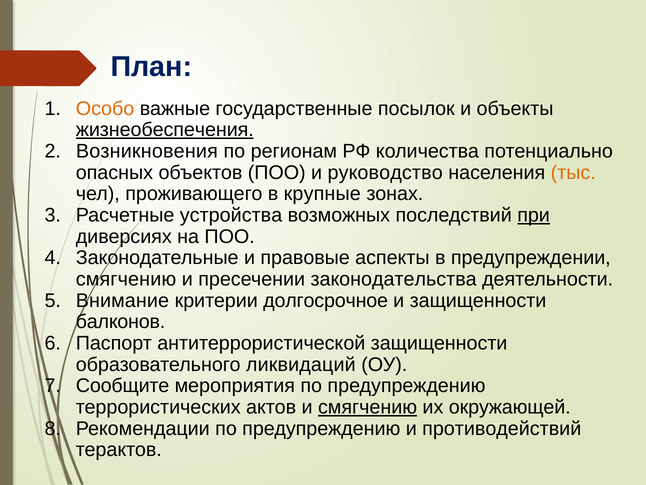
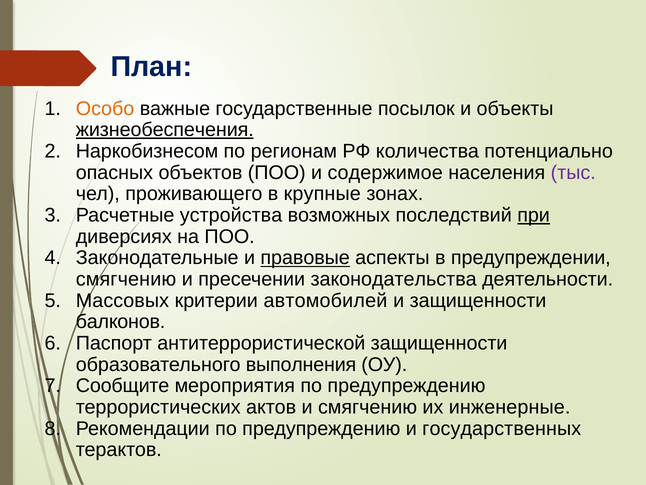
Возникновения: Возникновения -> Наркобизнесом
руководство: руководство -> содержимое
тыс colour: orange -> purple
правовые underline: none -> present
Внимание: Внимание -> Массовых
долгосрочное: долгосрочное -> автомобилей
ликвидаций: ликвидаций -> выполнения
смягчению at (368, 407) underline: present -> none
окружающей: окружающей -> инженерные
противодействий: противодействий -> государственных
